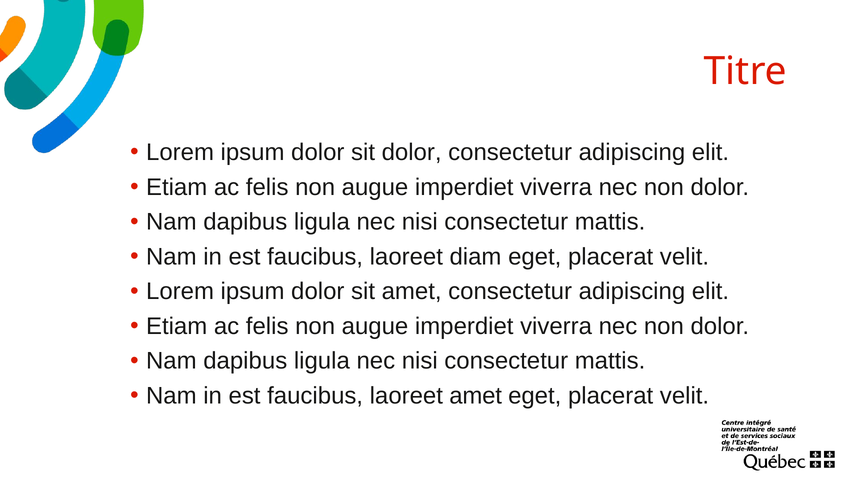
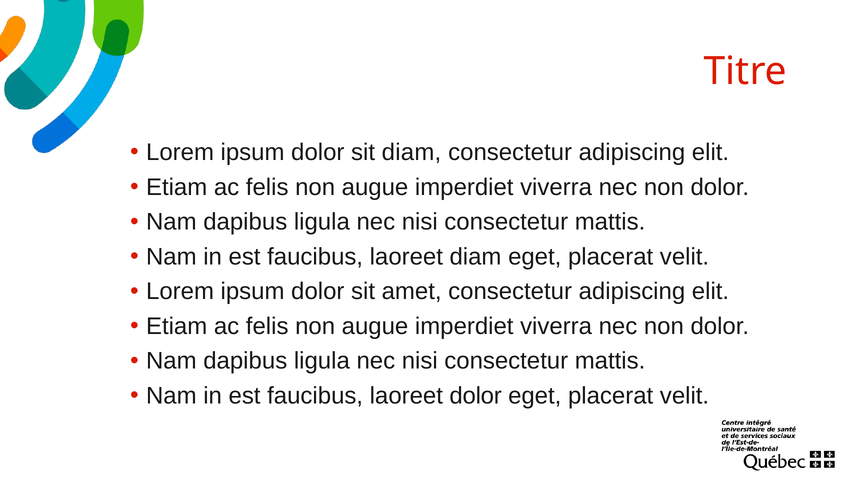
sit dolor: dolor -> diam
laoreet amet: amet -> dolor
